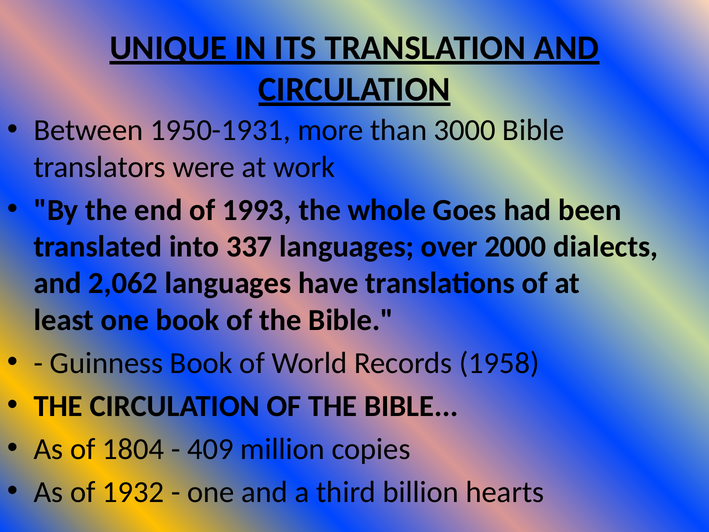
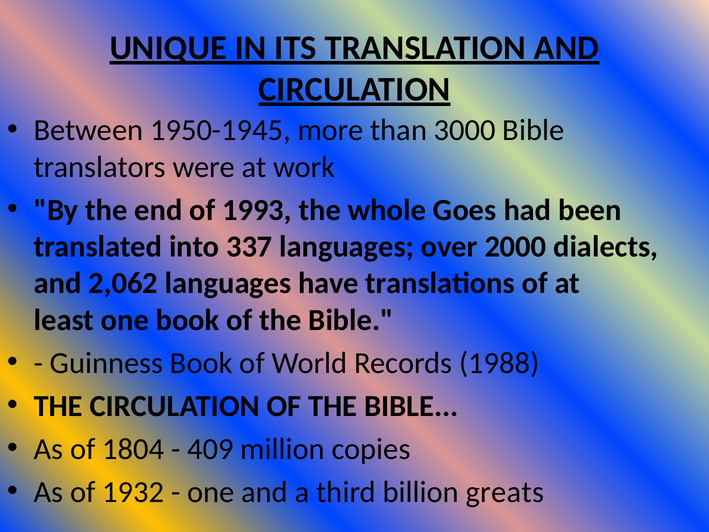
1950-1931: 1950-1931 -> 1950-1945
1958: 1958 -> 1988
hearts: hearts -> greats
